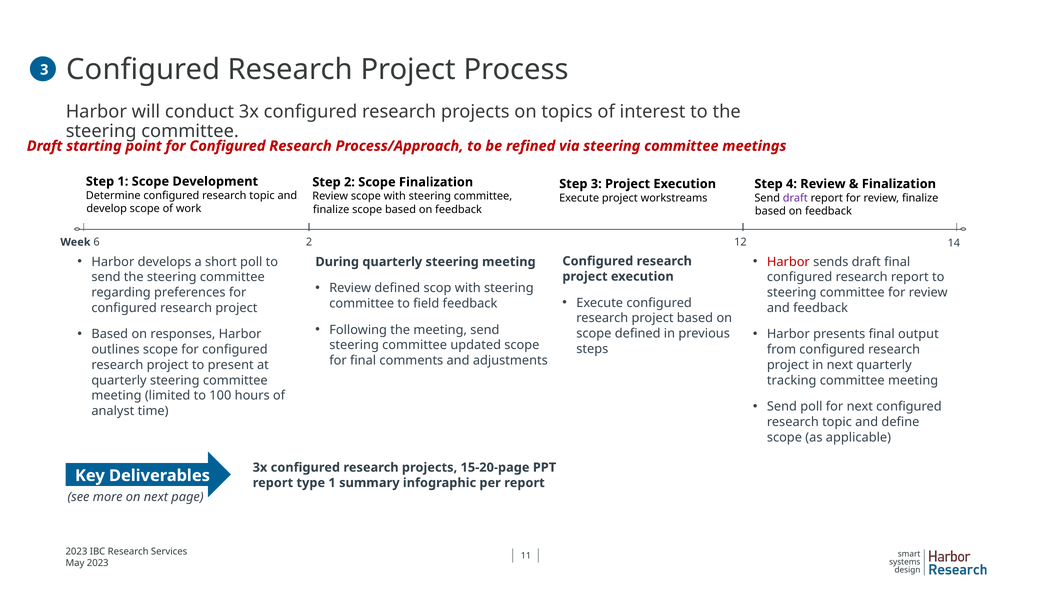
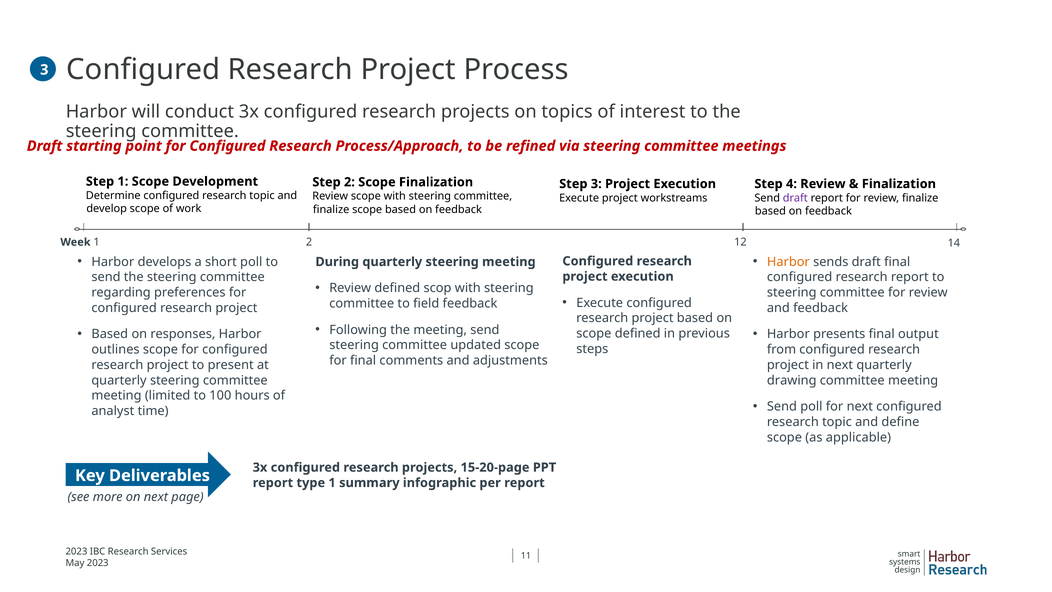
Week 6: 6 -> 1
Harbor at (788, 262) colour: red -> orange
tracking: tracking -> drawing
